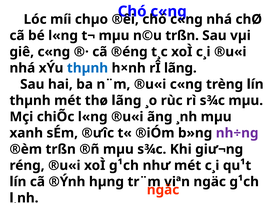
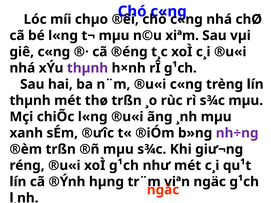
n©u trßn: trßn -> xiªm
thµnh at (88, 68) colour: blue -> purple
rÎ lãng: lãng -> g¹ch
thø lãng: lãng -> trßn
